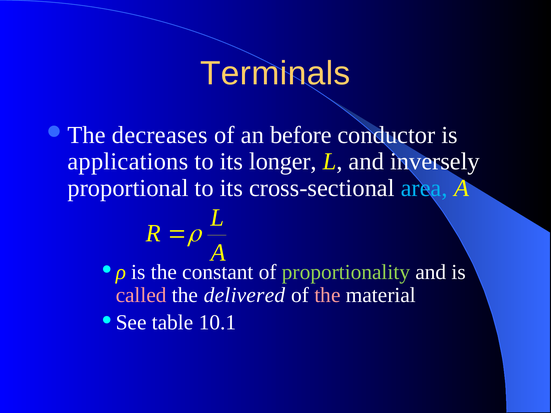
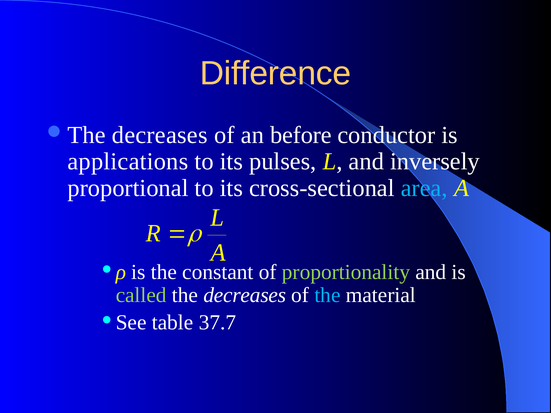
Terminals: Terminals -> Difference
longer: longer -> pulses
called colour: pink -> light green
the delivered: delivered -> decreases
the at (327, 295) colour: pink -> light blue
10.1: 10.1 -> 37.7
